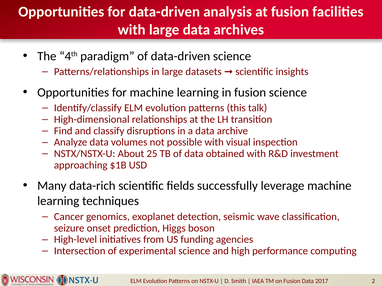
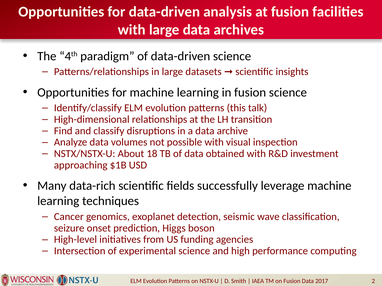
25: 25 -> 18
